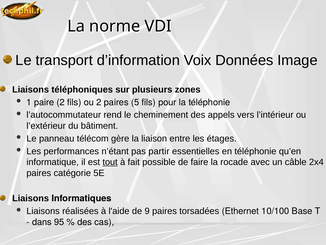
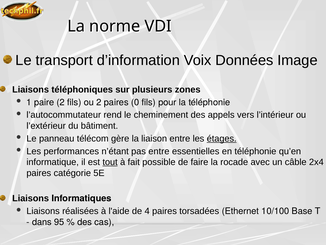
5: 5 -> 0
étages underline: none -> present
pas partir: partir -> entre
9: 9 -> 4
